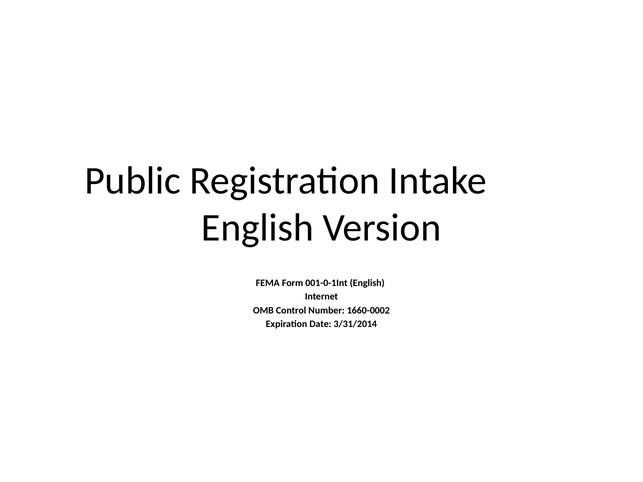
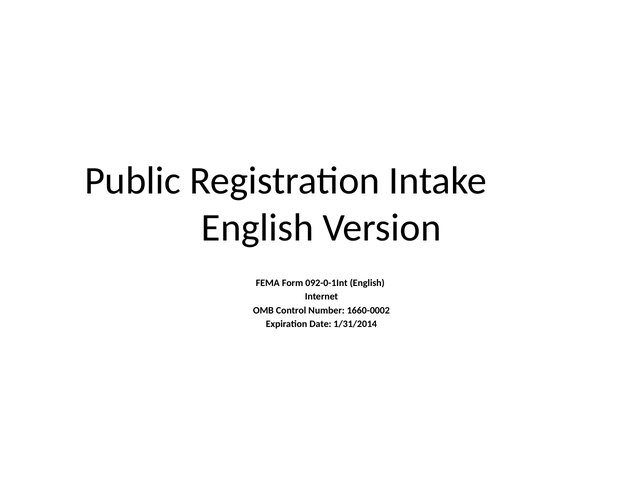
001-0-1Int: 001-0-1Int -> 092-0-1Int
3/31/2014: 3/31/2014 -> 1/31/2014
